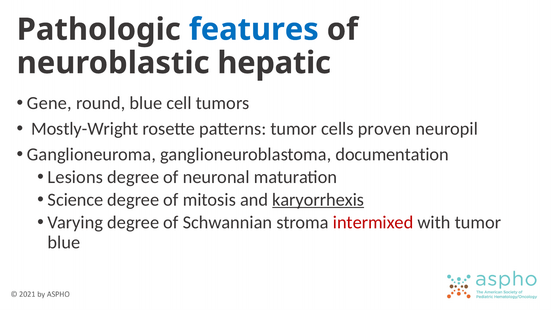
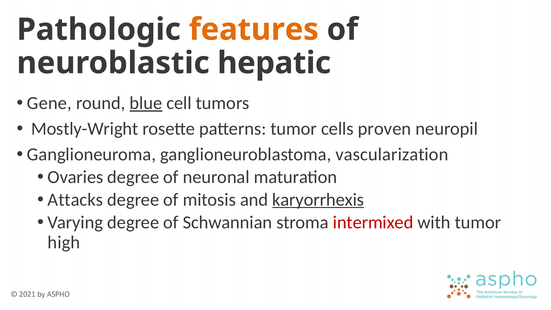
features colour: blue -> orange
blue at (146, 103) underline: none -> present
documentation: documentation -> vascularization
Lesions: Lesions -> Ovaries
Science: Science -> Attacks
blue at (64, 242): blue -> high
